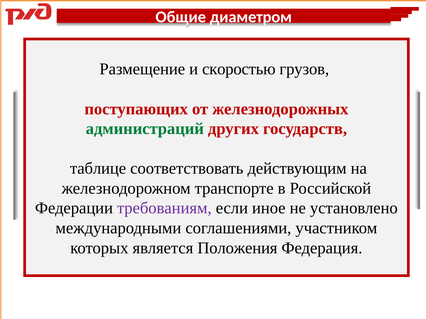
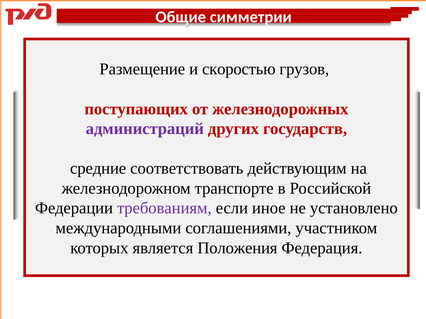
диаметром: диаметром -> симметрии
администраций colour: green -> purple
таблице: таблице -> средние
